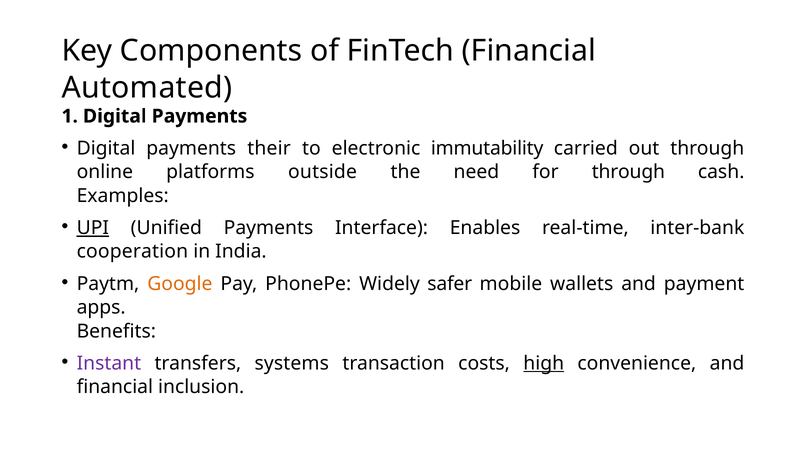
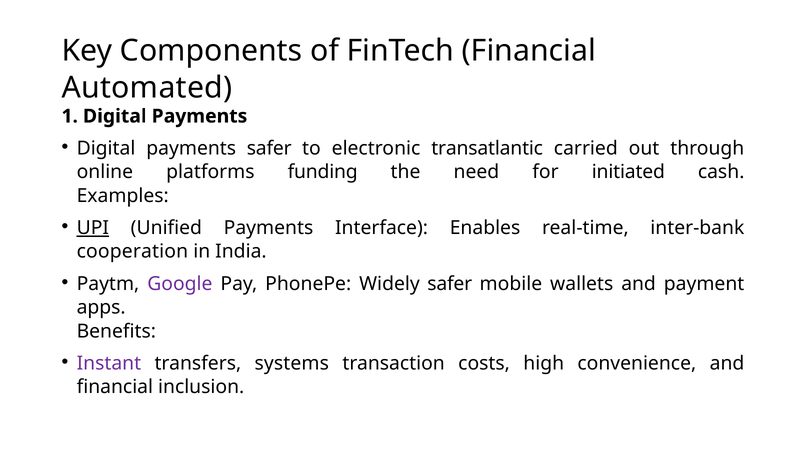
payments their: their -> safer
immutability: immutability -> transatlantic
outside: outside -> funding
for through: through -> initiated
Google colour: orange -> purple
high underline: present -> none
